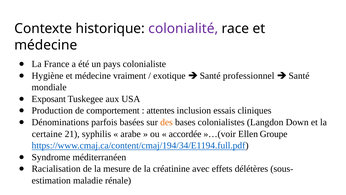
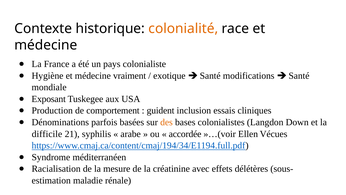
colonialité colour: purple -> orange
professionnel: professionnel -> modifications
attentes: attentes -> guident
certaine: certaine -> difficile
Groupe: Groupe -> Vécues
